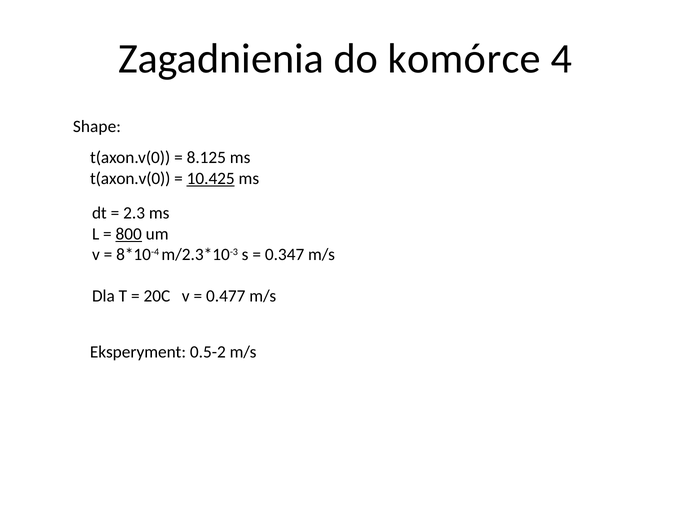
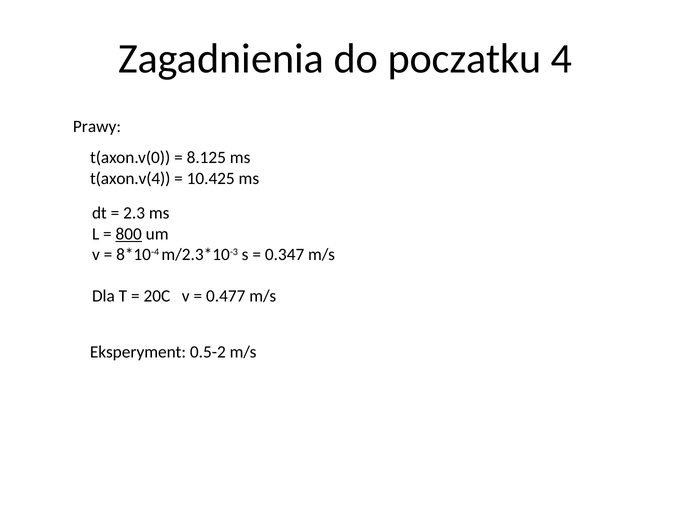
komórce: komórce -> poczatku
Shape: Shape -> Prawy
t(axon.v(0 at (130, 178): t(axon.v(0 -> t(axon.v(4
10.425 underline: present -> none
